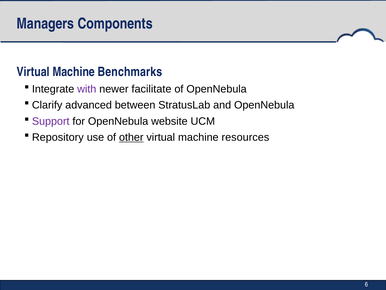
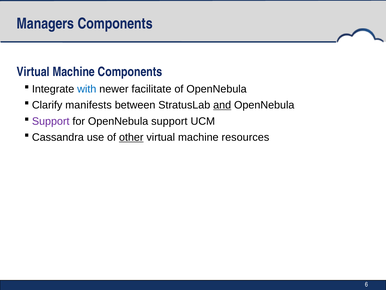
Machine Benchmarks: Benchmarks -> Components
with colour: purple -> blue
advanced: advanced -> manifests
and underline: none -> present
OpenNebula website: website -> support
Repository: Repository -> Cassandra
